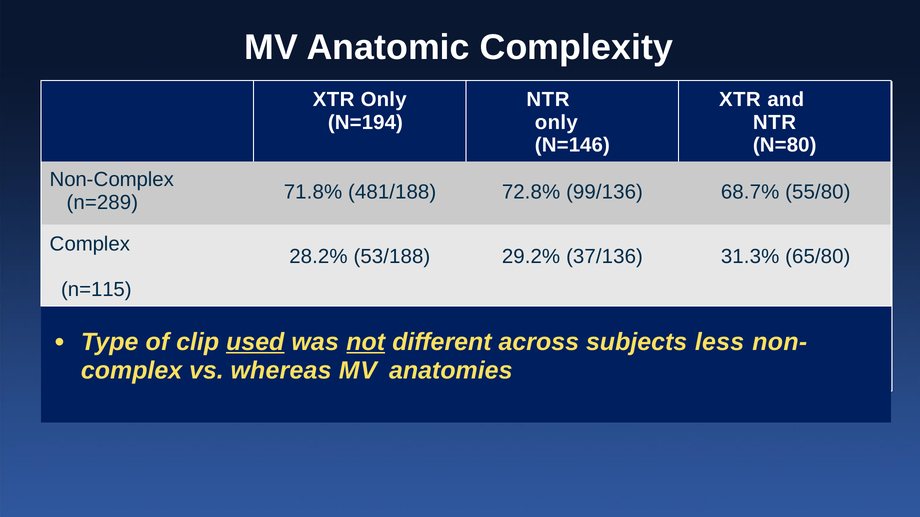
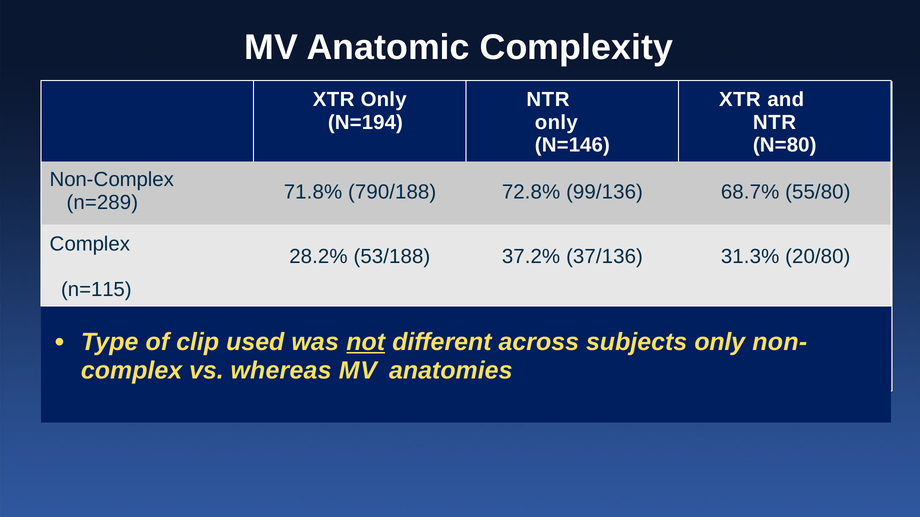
481/188: 481/188 -> 790/188
29.2%: 29.2% -> 37.2%
65/80: 65/80 -> 20/80
used underline: present -> none
subjects less: less -> only
